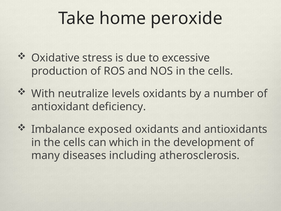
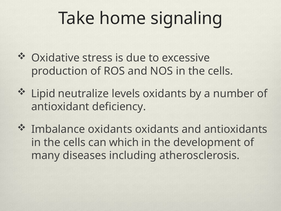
peroxide: peroxide -> signaling
With: With -> Lipid
Imbalance exposed: exposed -> oxidants
